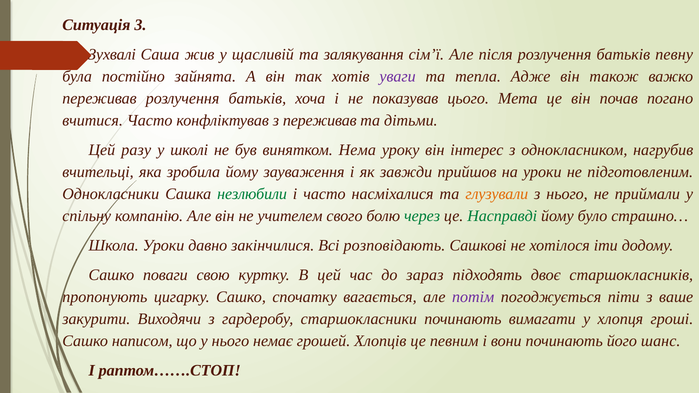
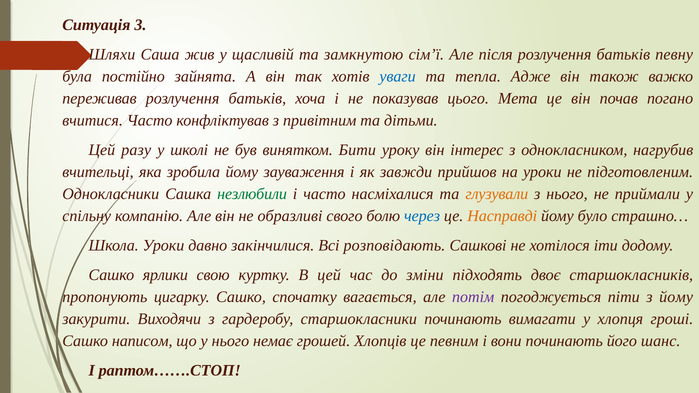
Зухвалі: Зухвалі -> Шляхи
залякування: залякування -> замкнутою
уваги colour: purple -> blue
з переживав: переживав -> привітним
Нема: Нема -> Бити
учителем: учителем -> образливі
через colour: green -> blue
Насправді colour: green -> orange
поваги: поваги -> ярлики
зараз: зараз -> зміни
з ваше: ваше -> йому
